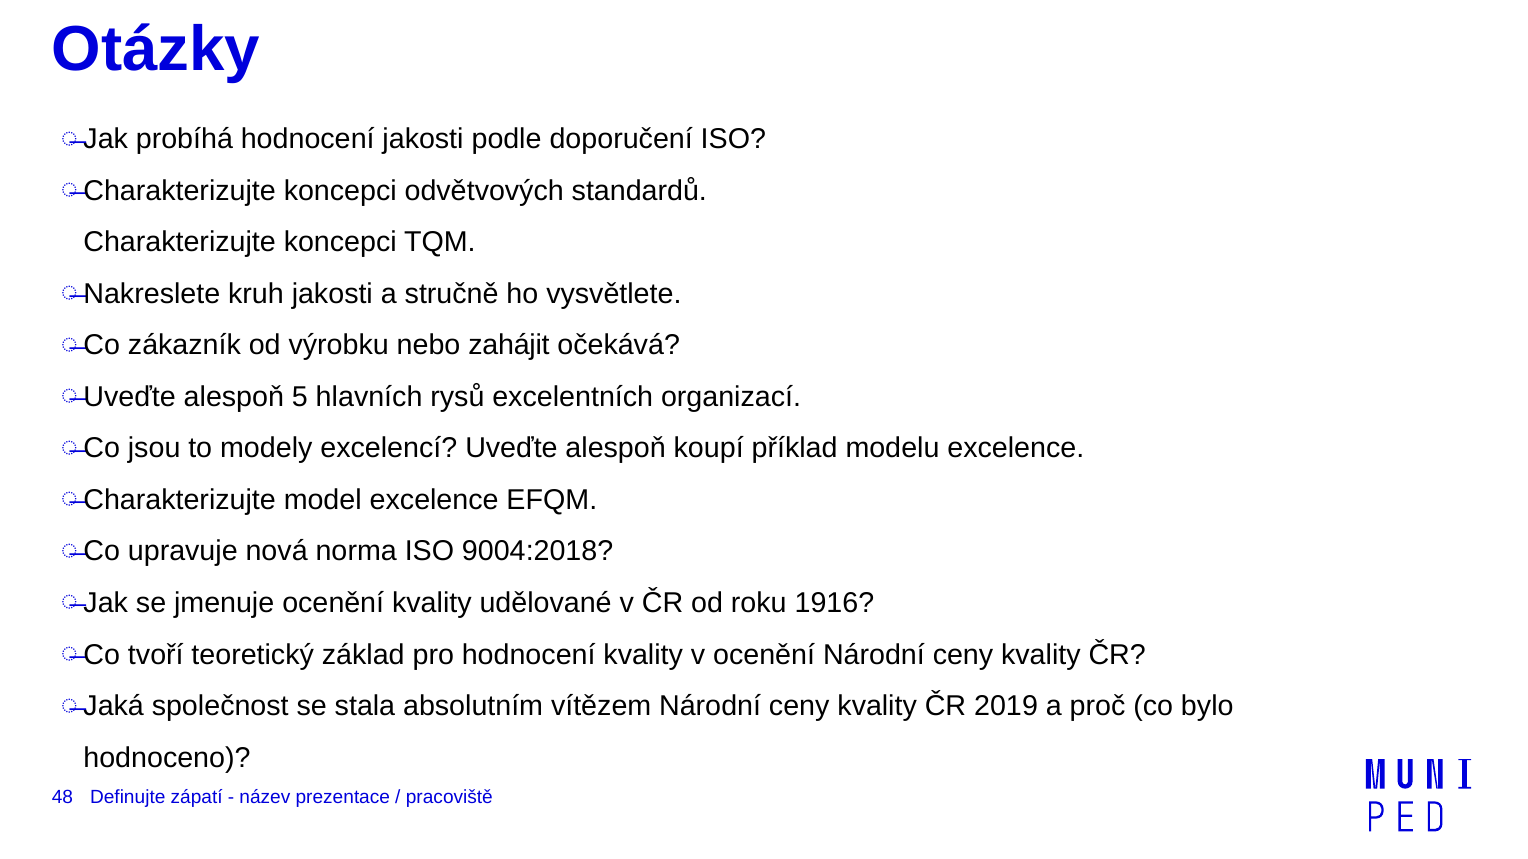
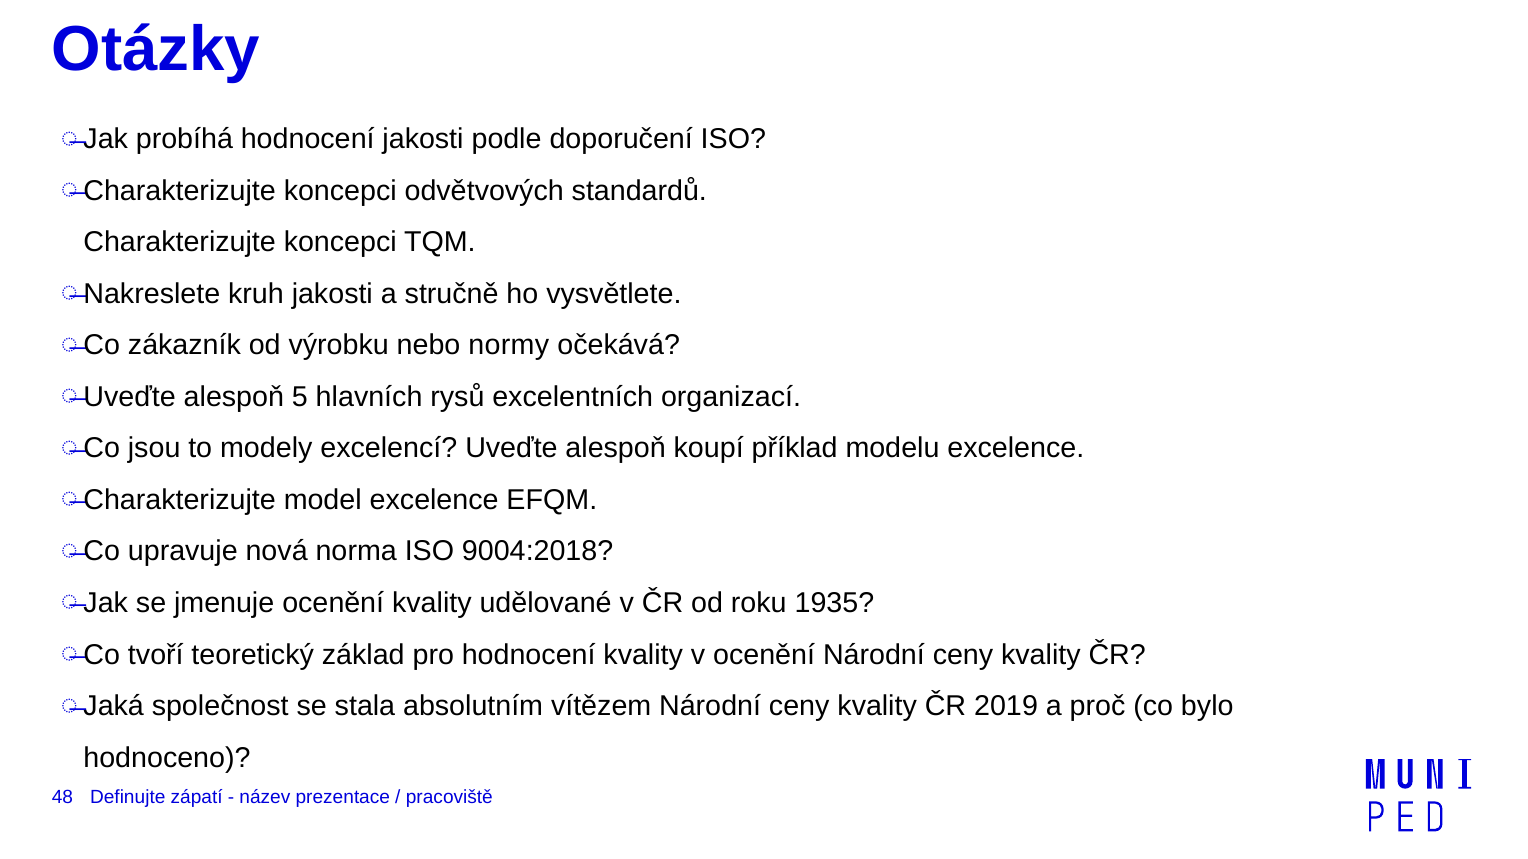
zahájit: zahájit -> normy
1916: 1916 -> 1935
